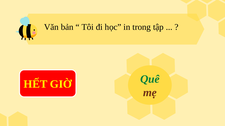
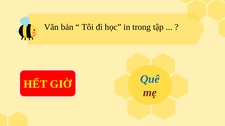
Quê colour: green -> blue
